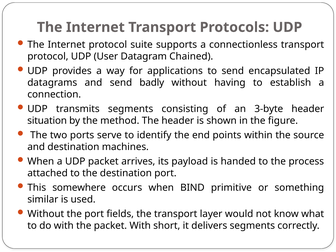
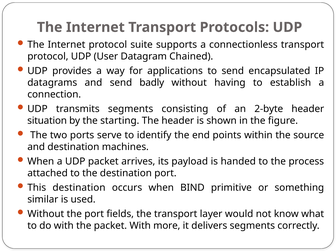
3-byte: 3-byte -> 2-byte
method: method -> starting
This somewhere: somewhere -> destination
short: short -> more
